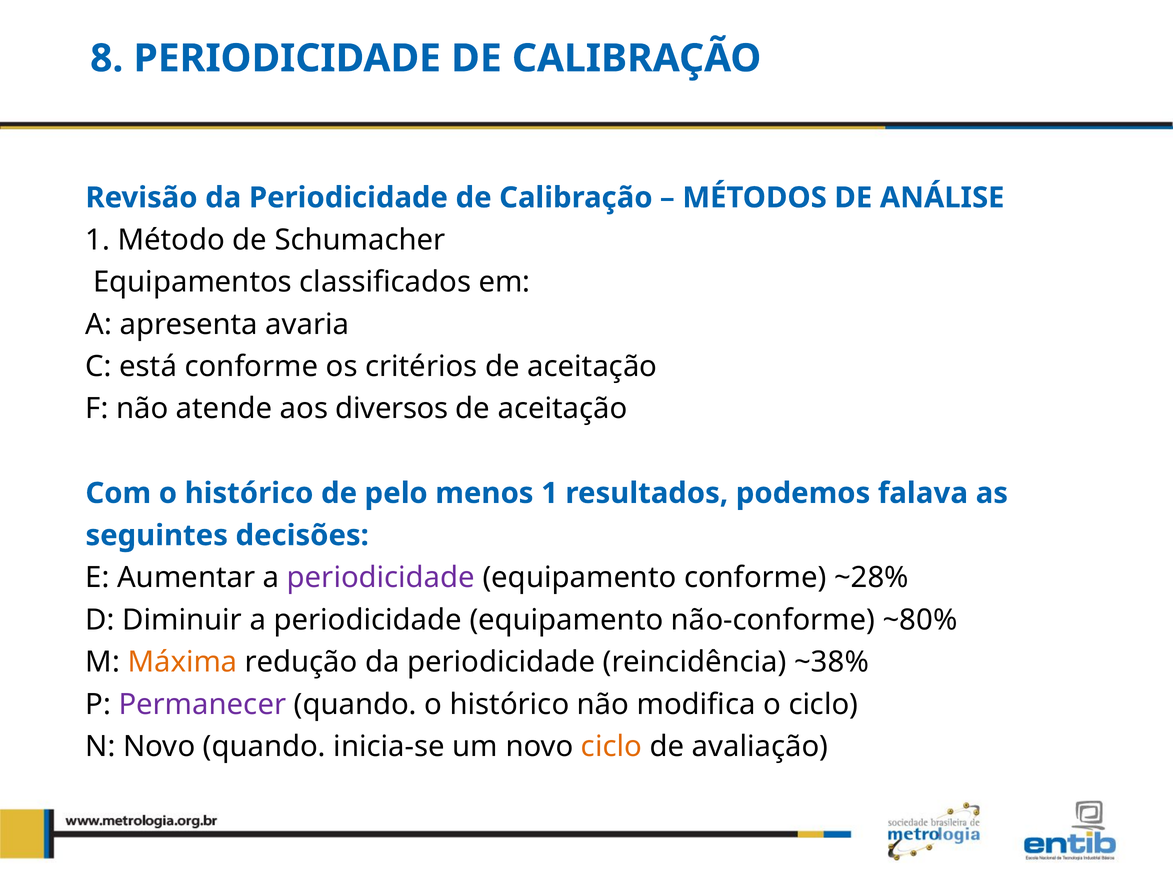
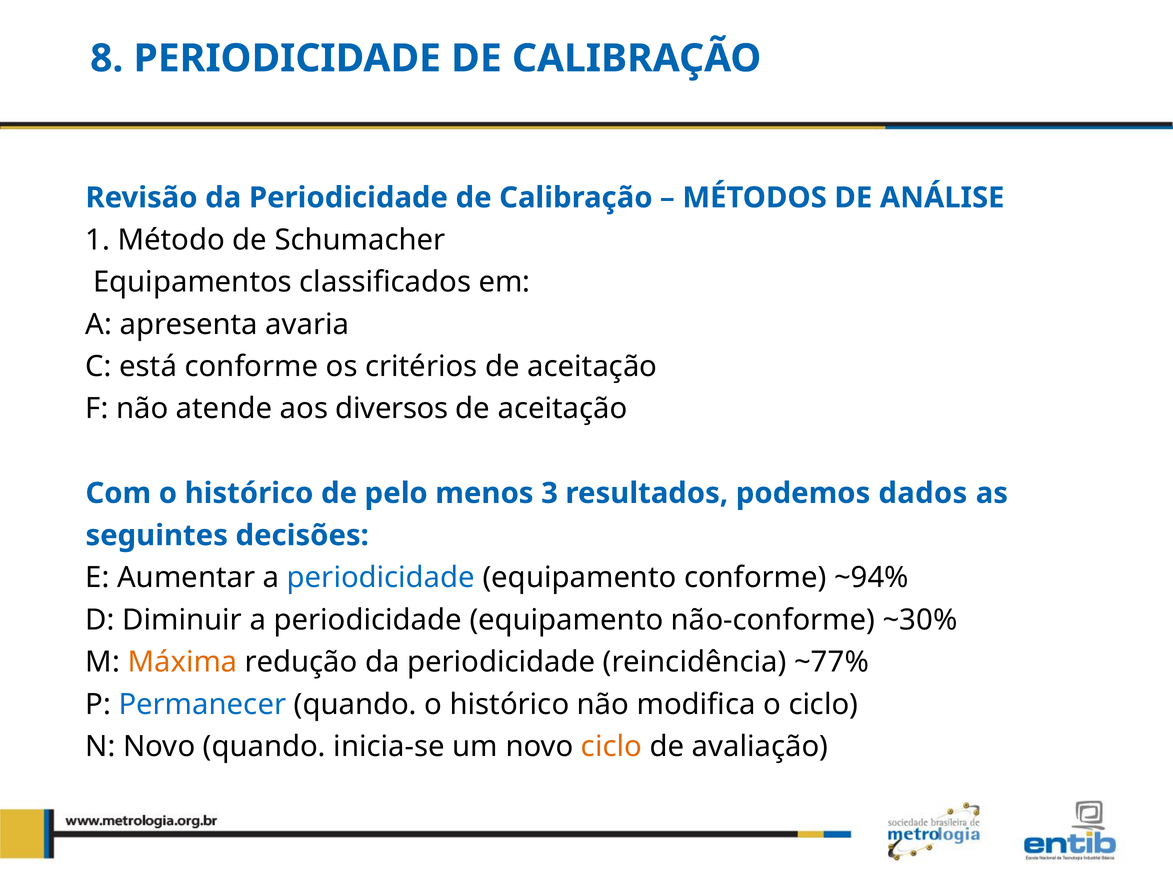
menos 1: 1 -> 3
falava: falava -> dados
periodicidade at (381, 578) colour: purple -> blue
~28%: ~28% -> ~94%
~80%: ~80% -> ~30%
~38%: ~38% -> ~77%
Permanecer colour: purple -> blue
